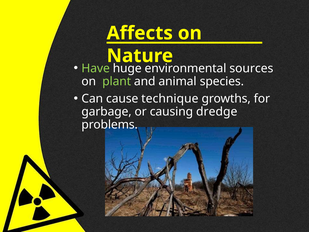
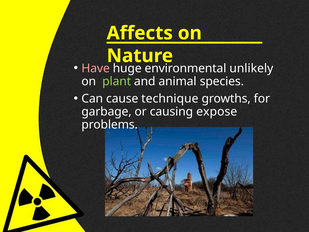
Have colour: light green -> pink
sources: sources -> unlikely
dredge: dredge -> expose
